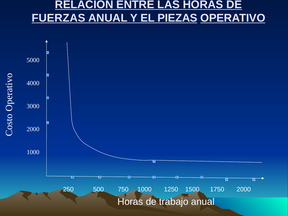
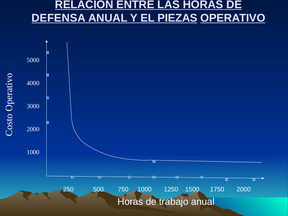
FUERZAS: FUERZAS -> DEFENSA
